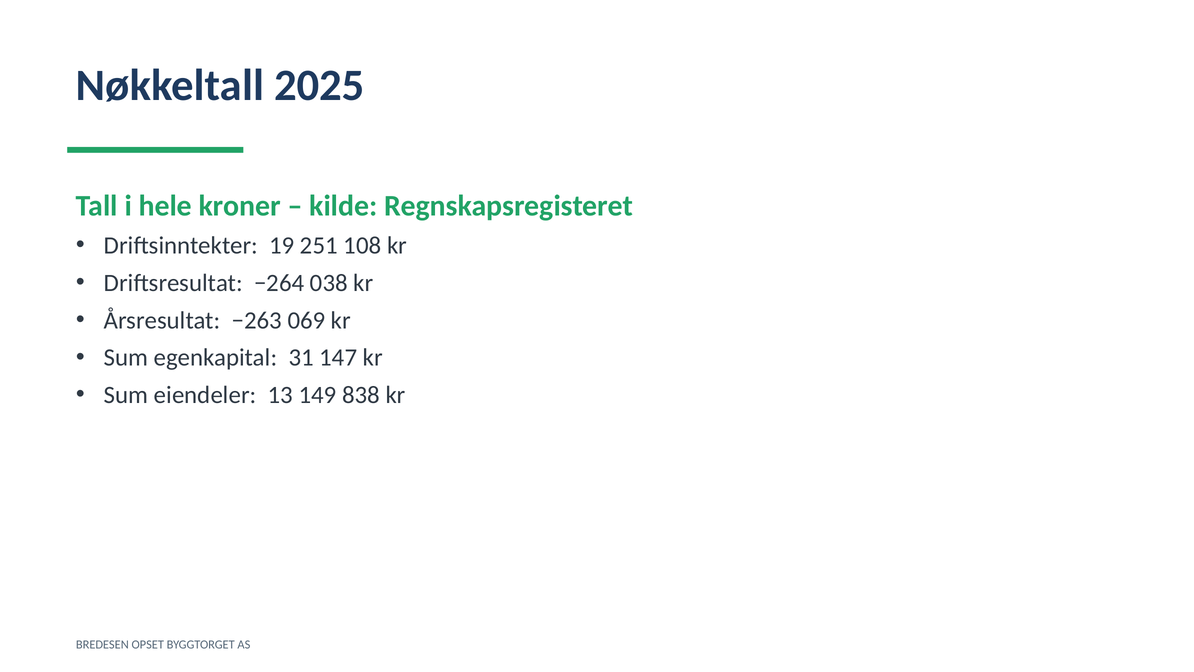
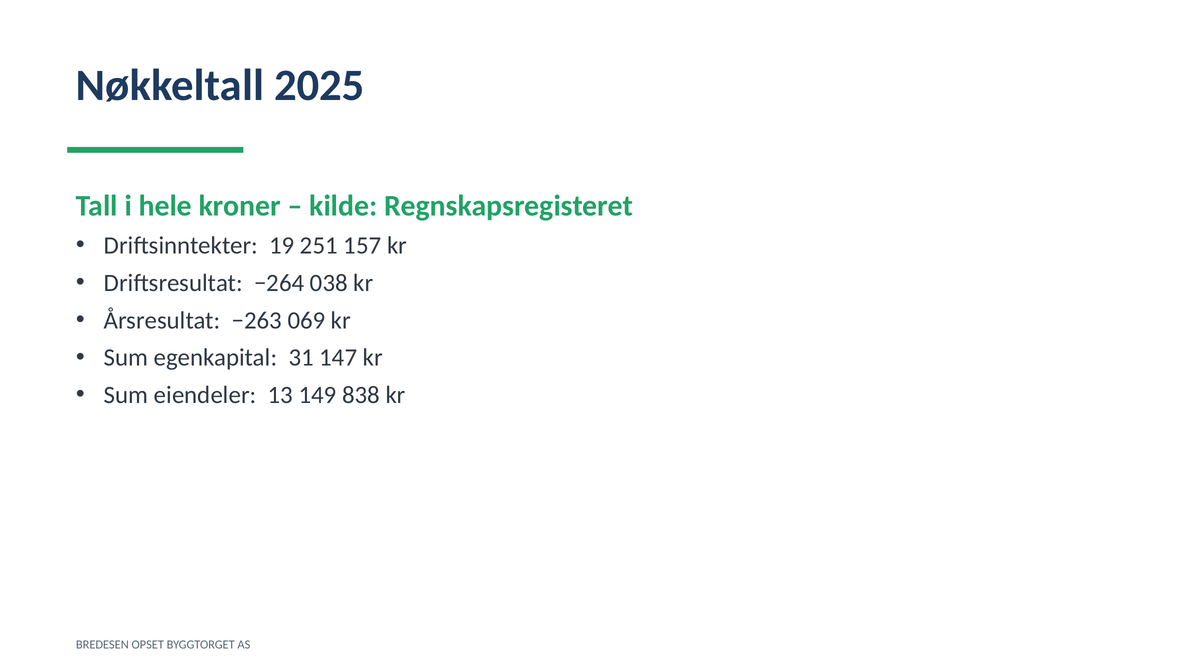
108: 108 -> 157
